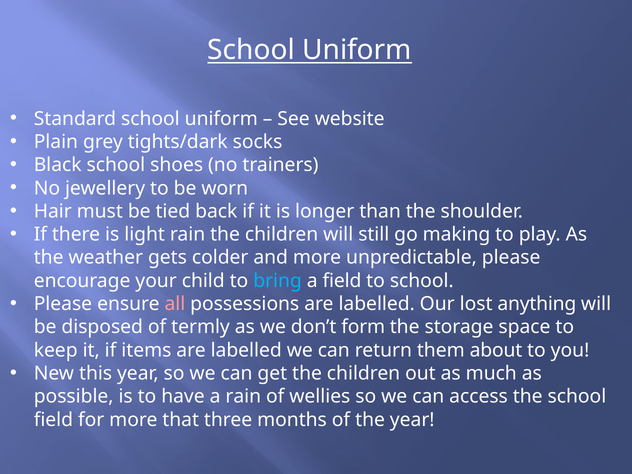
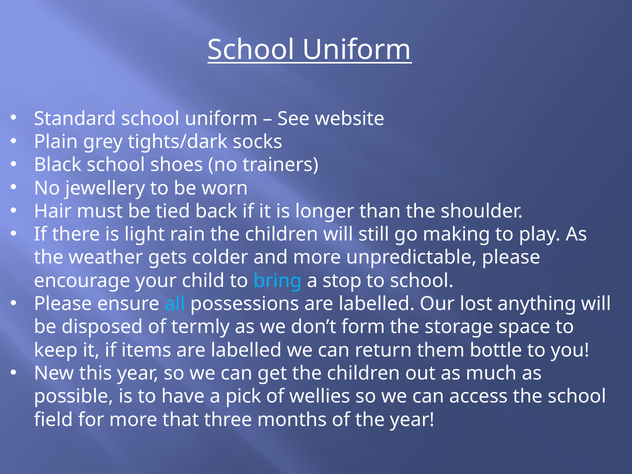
a field: field -> stop
all colour: pink -> light blue
about: about -> bottle
a rain: rain -> pick
